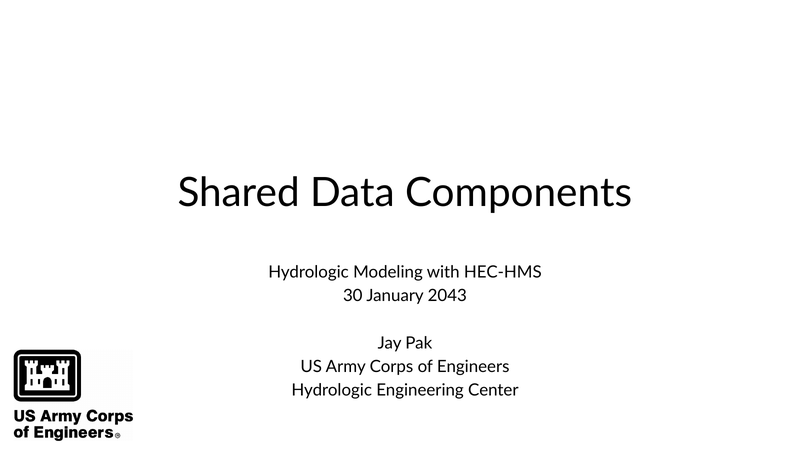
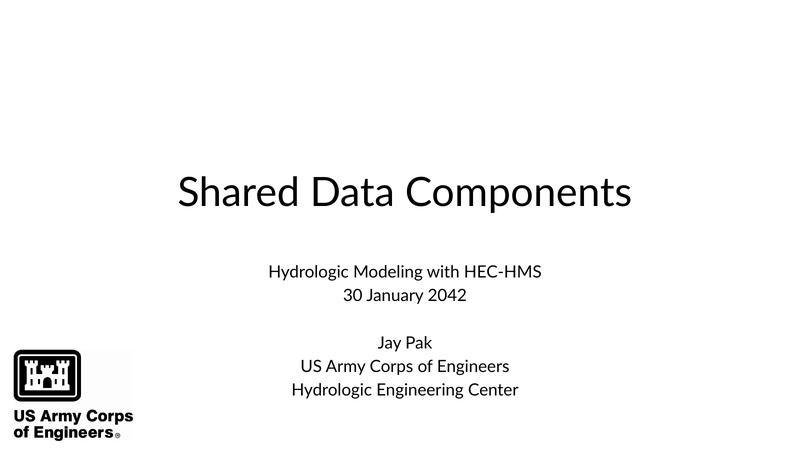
2043: 2043 -> 2042
